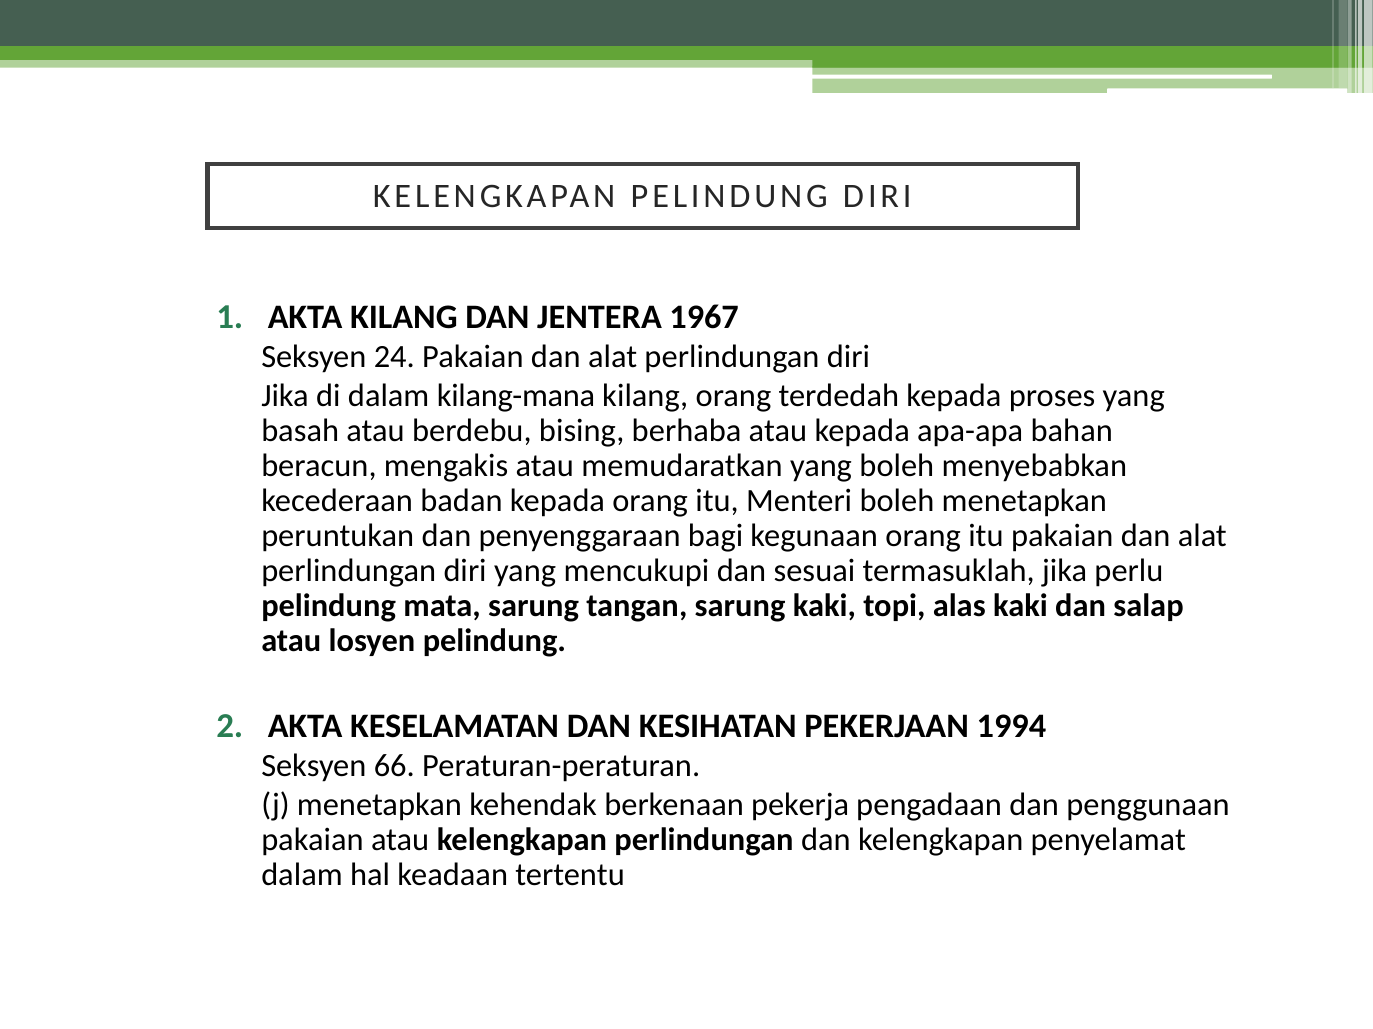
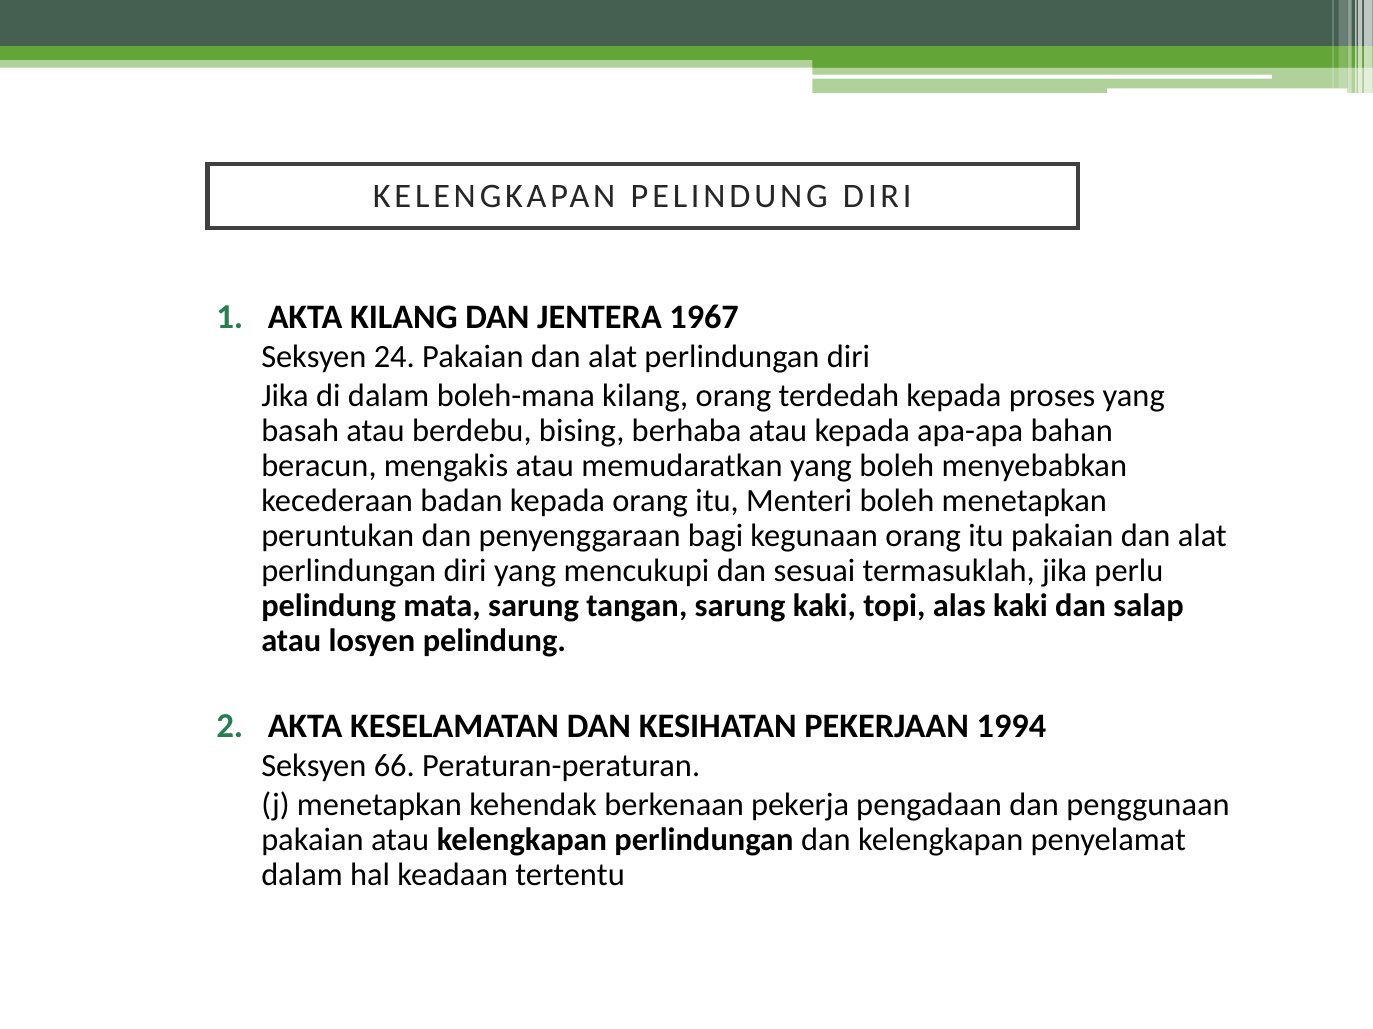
kilang-mana: kilang-mana -> boleh-mana
